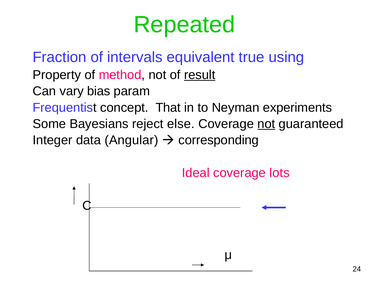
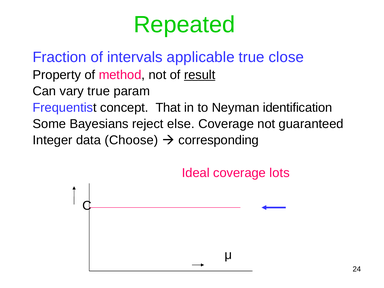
equivalent: equivalent -> applicable
using: using -> close
vary bias: bias -> true
experiments: experiments -> identification
not at (266, 124) underline: present -> none
Angular: Angular -> Choose
